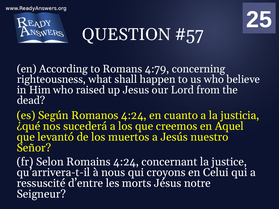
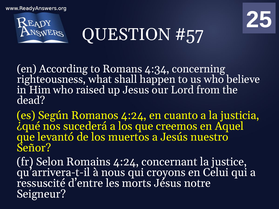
4:79: 4:79 -> 4:34
